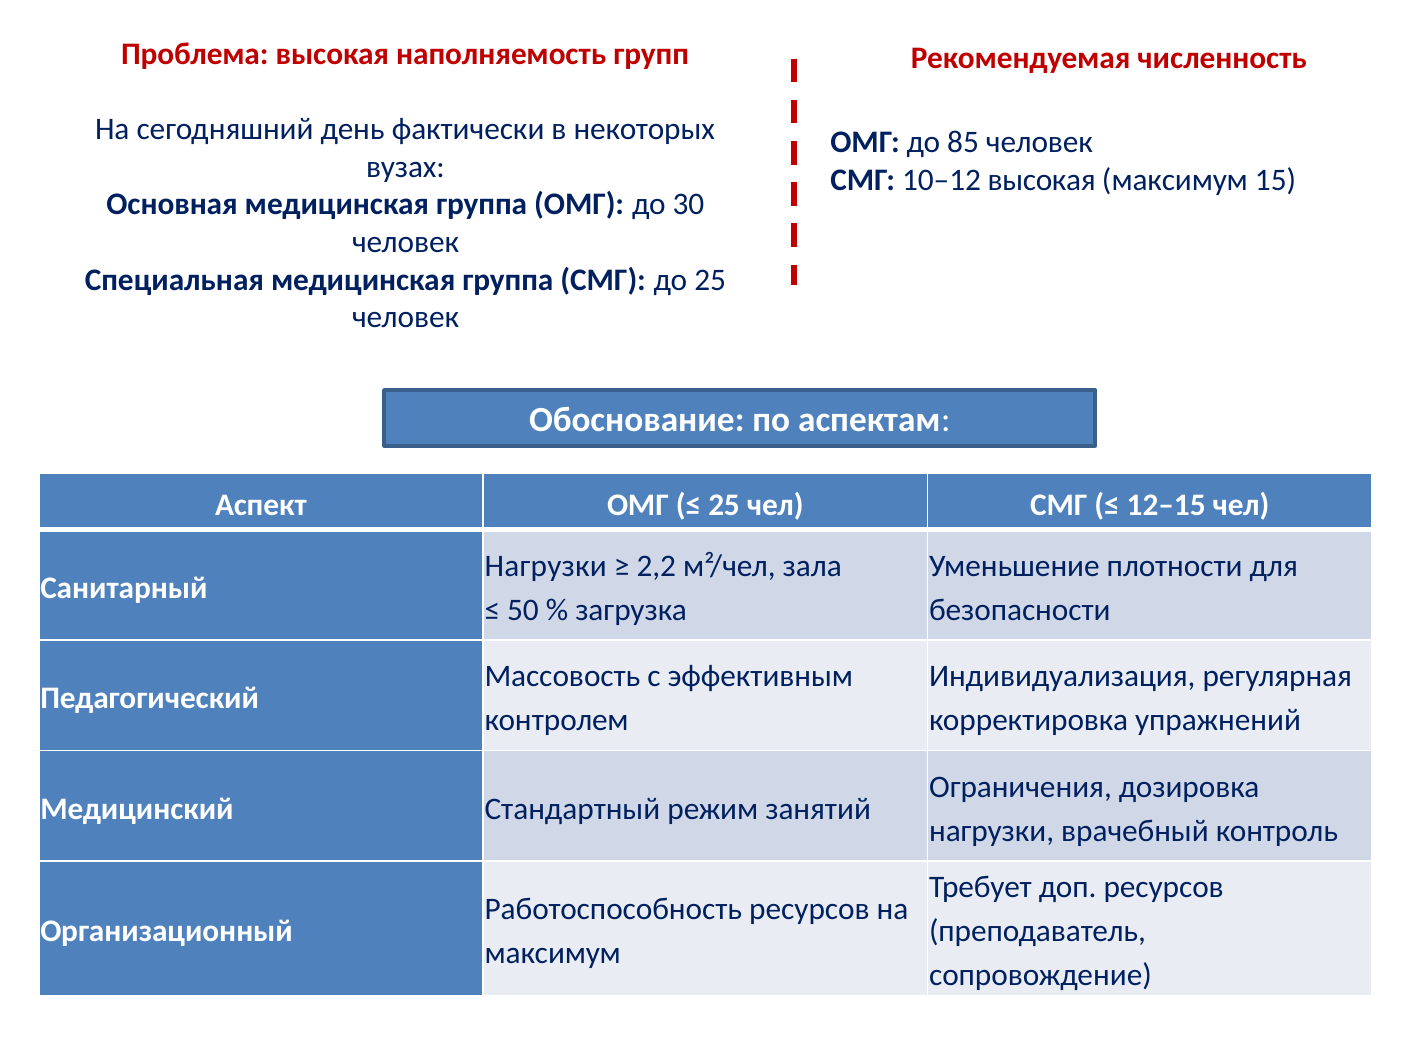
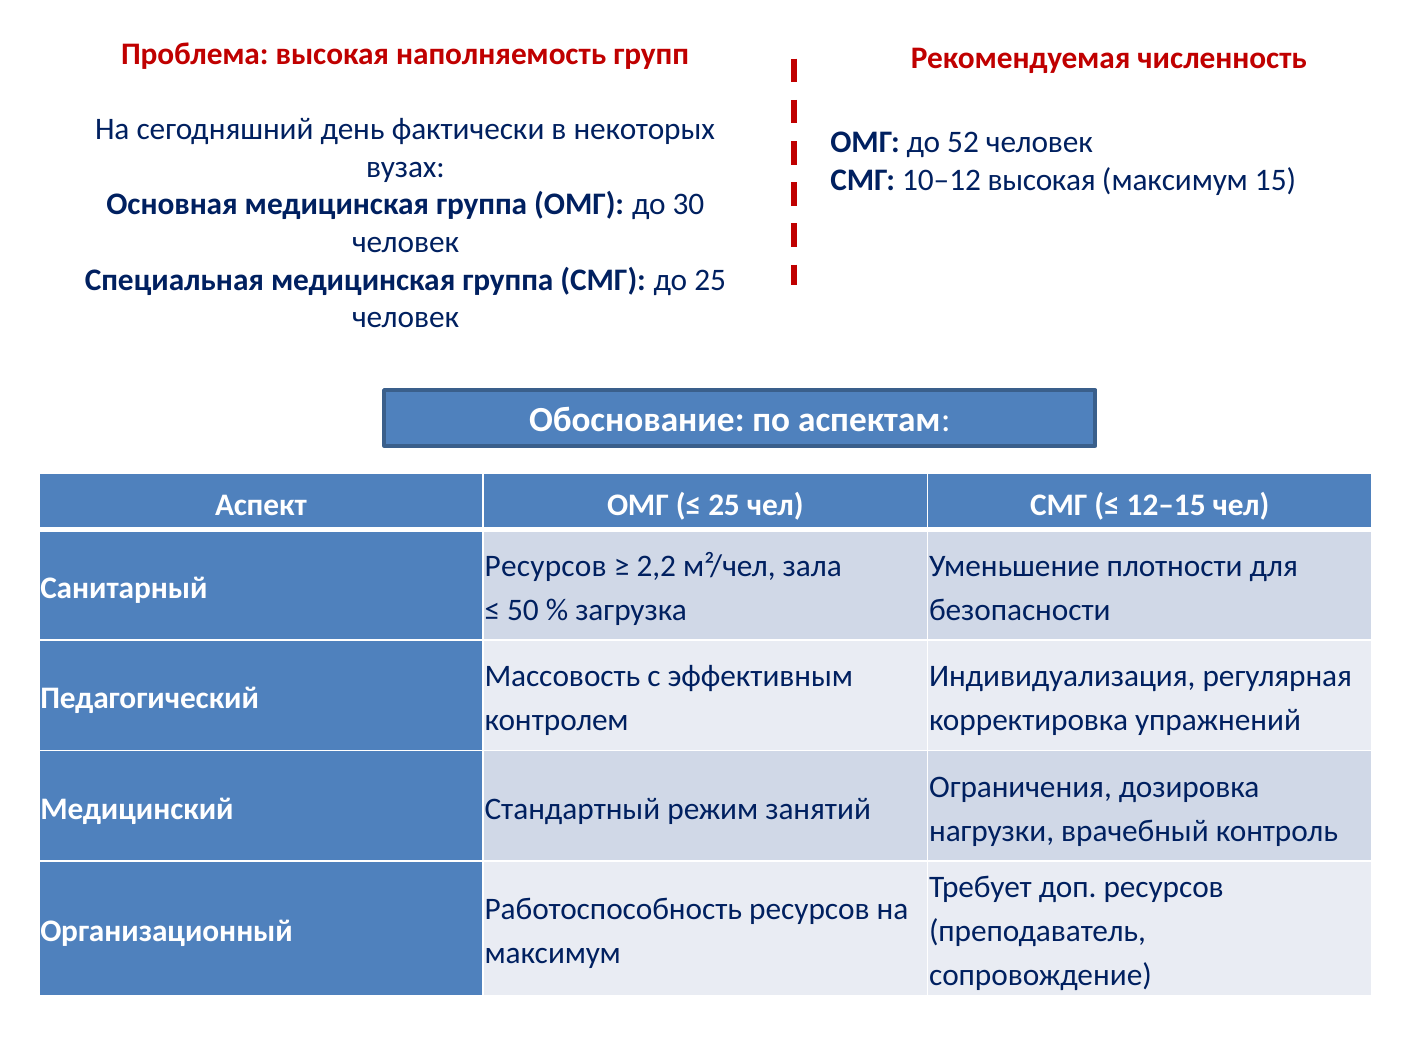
85: 85 -> 52
Нагрузки at (546, 566): Нагрузки -> Ресурсов
